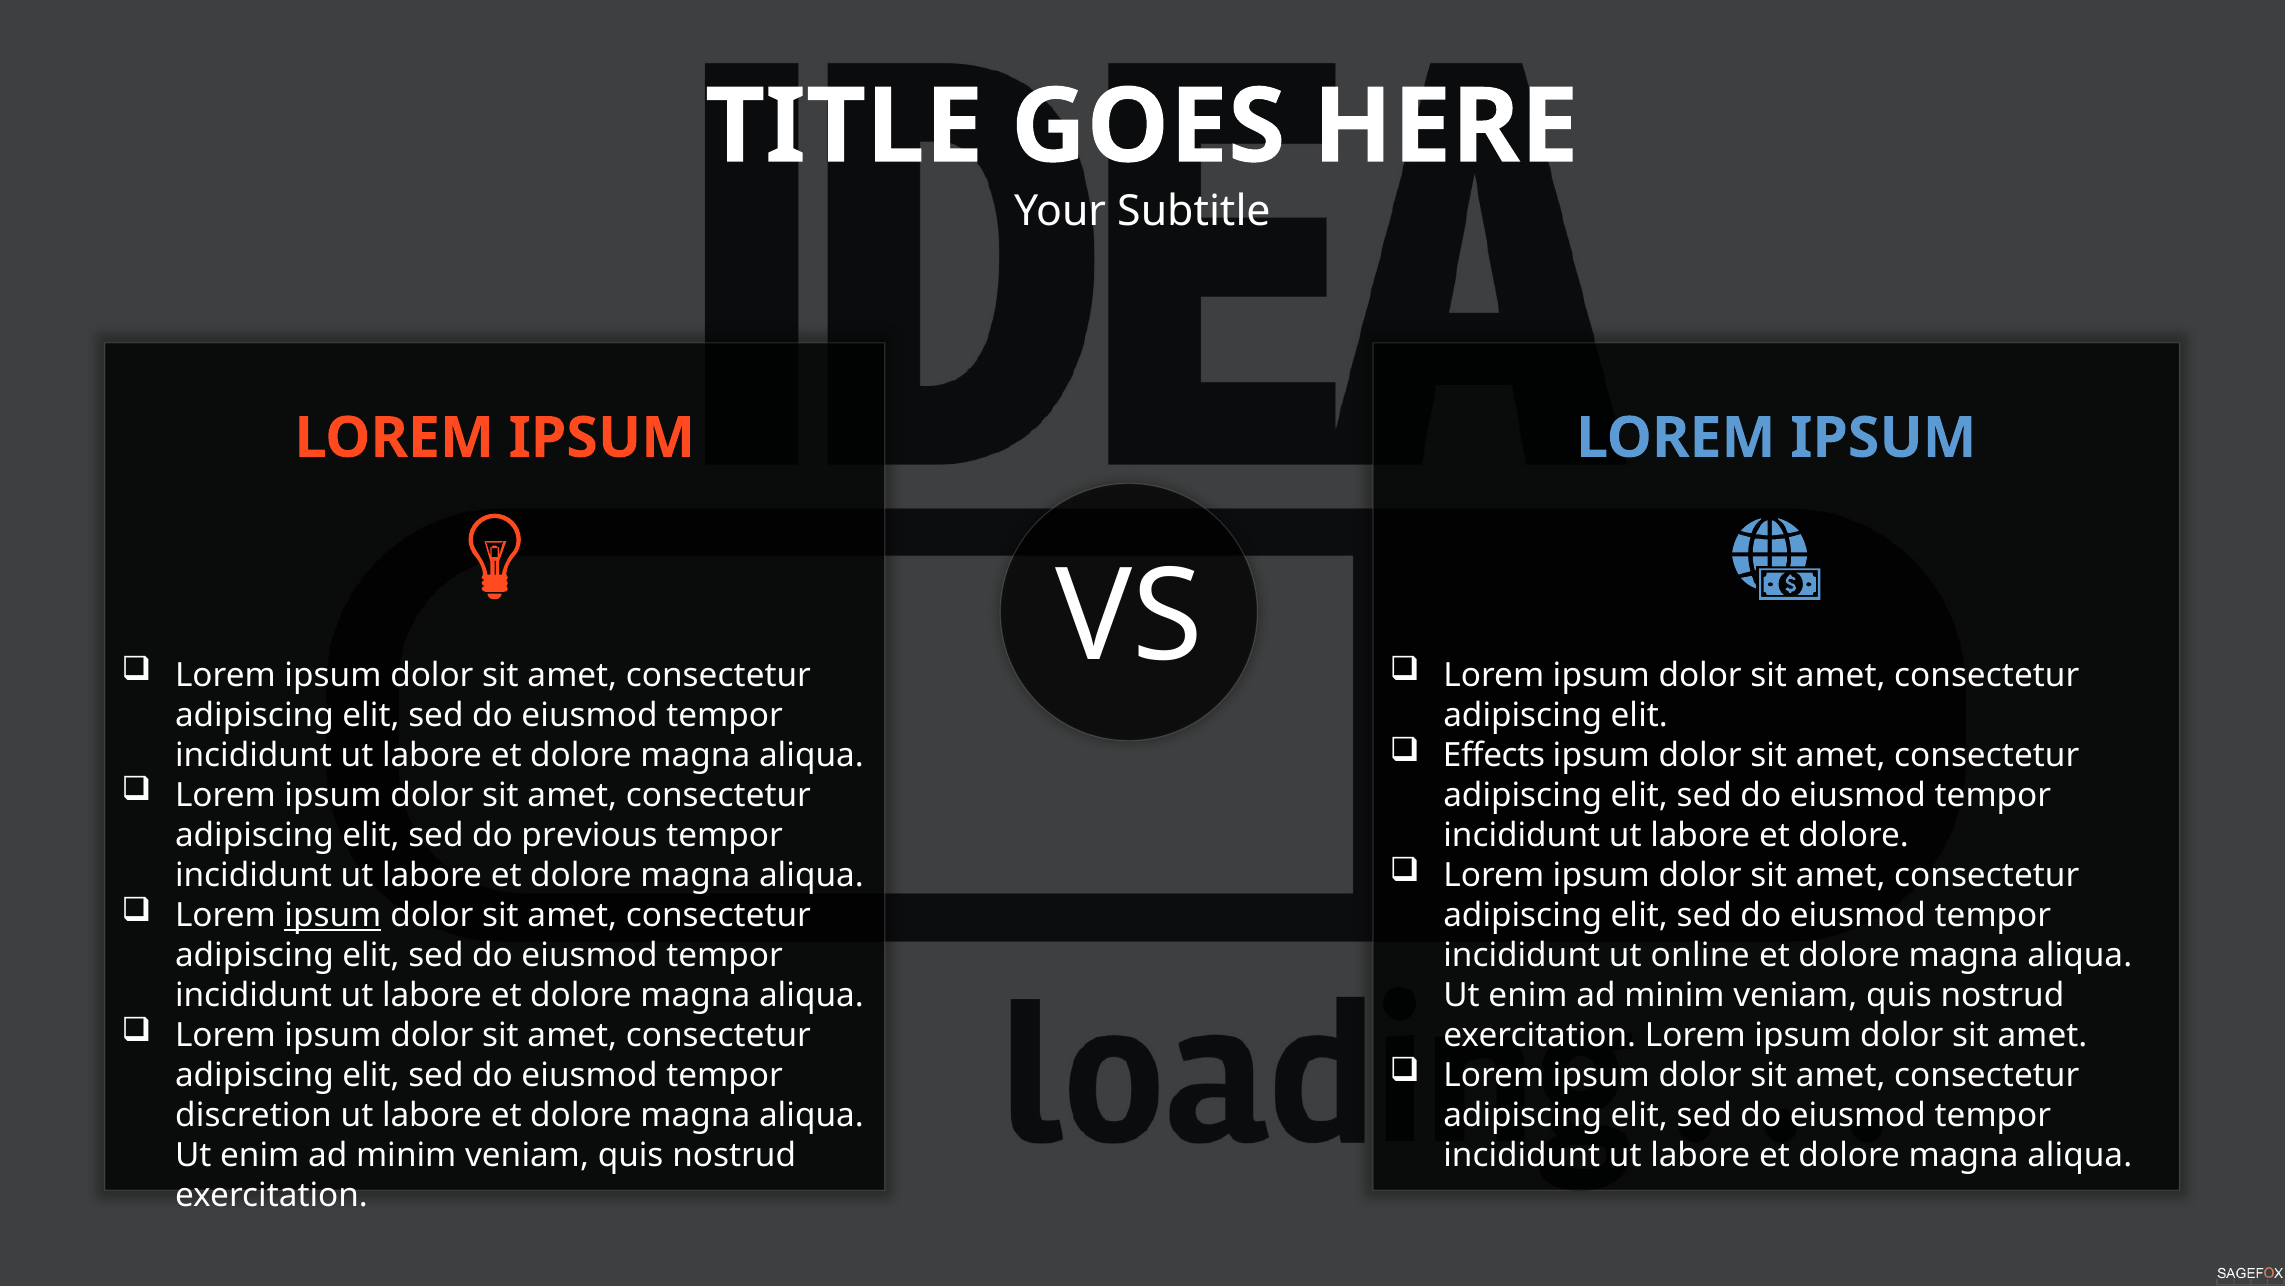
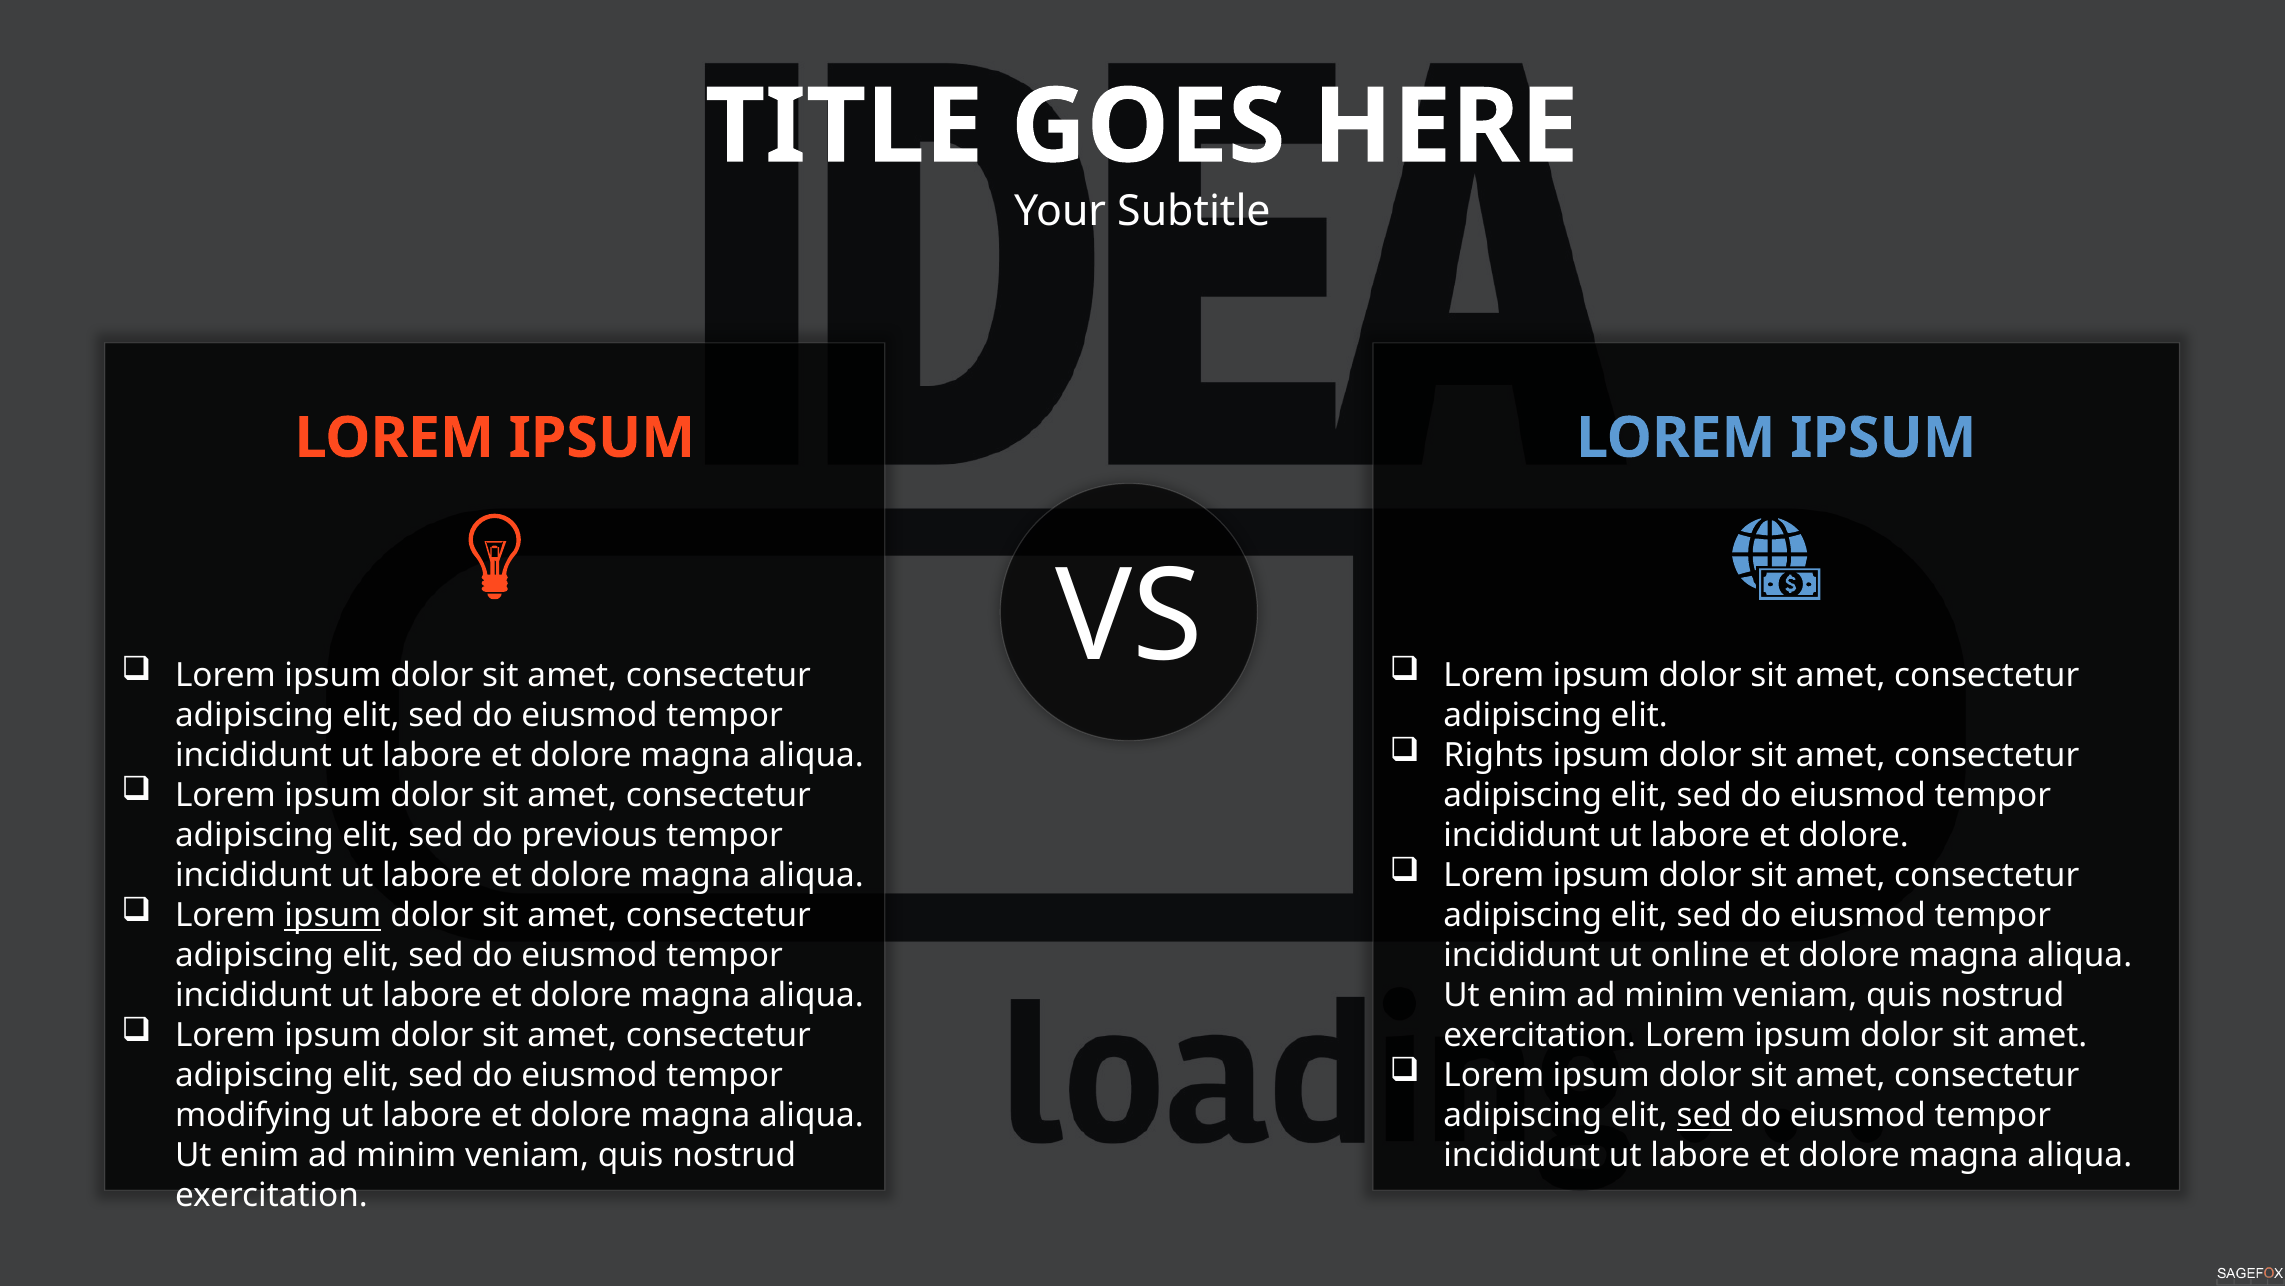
Effects: Effects -> Rights
discretion: discretion -> modifying
sed at (1704, 1115) underline: none -> present
